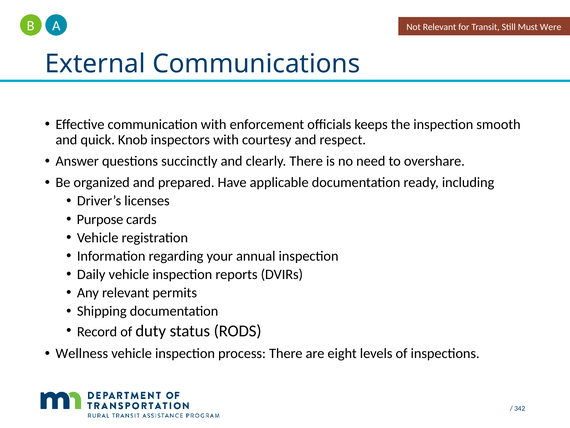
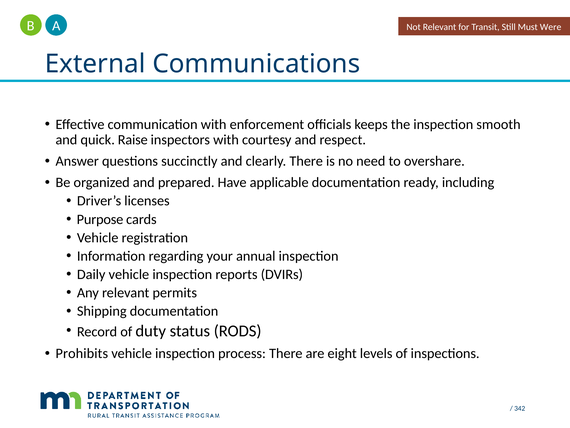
Knob: Knob -> Raise
Wellness: Wellness -> Prohibits
